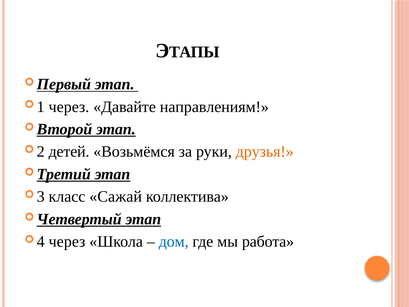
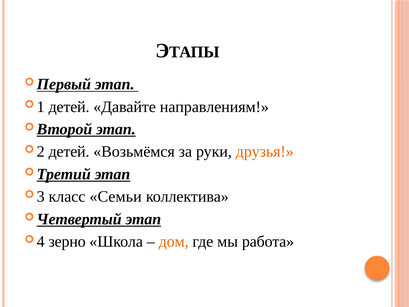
через at (69, 107): через -> детей
Сажай: Сажай -> Семьи
через at (67, 241): через -> зерно
дом colour: blue -> orange
